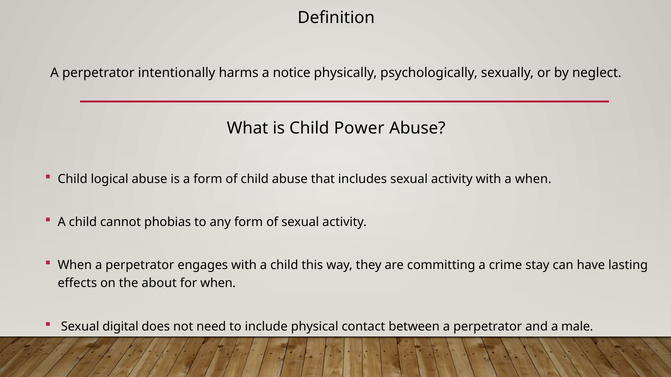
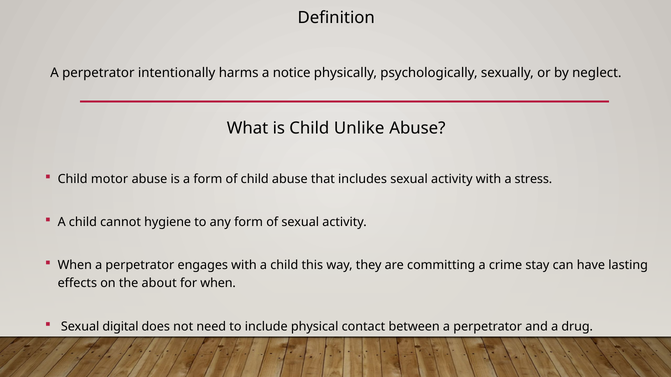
Power: Power -> Unlike
logical: logical -> motor
a when: when -> stress
phobias: phobias -> hygiene
male: male -> drug
